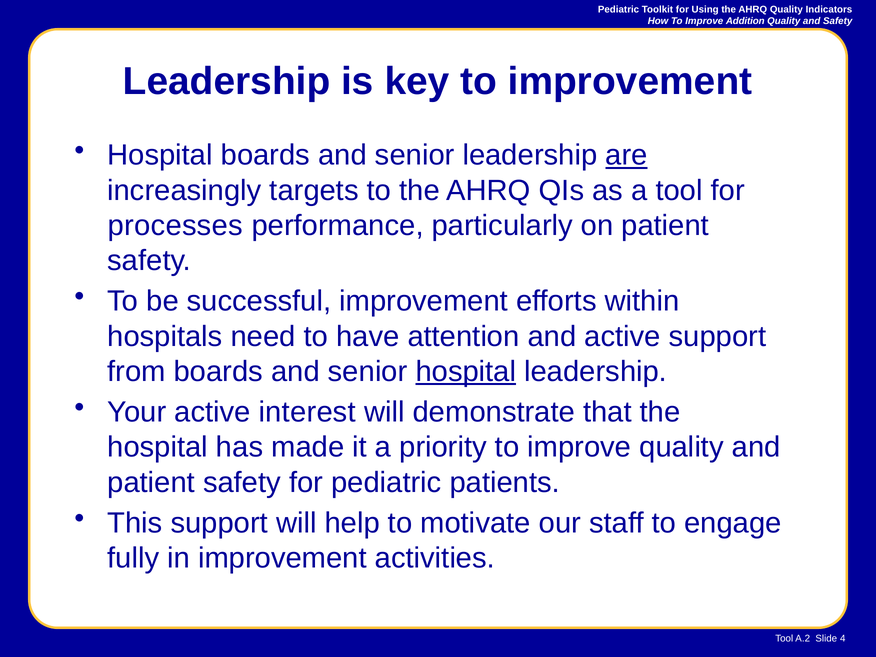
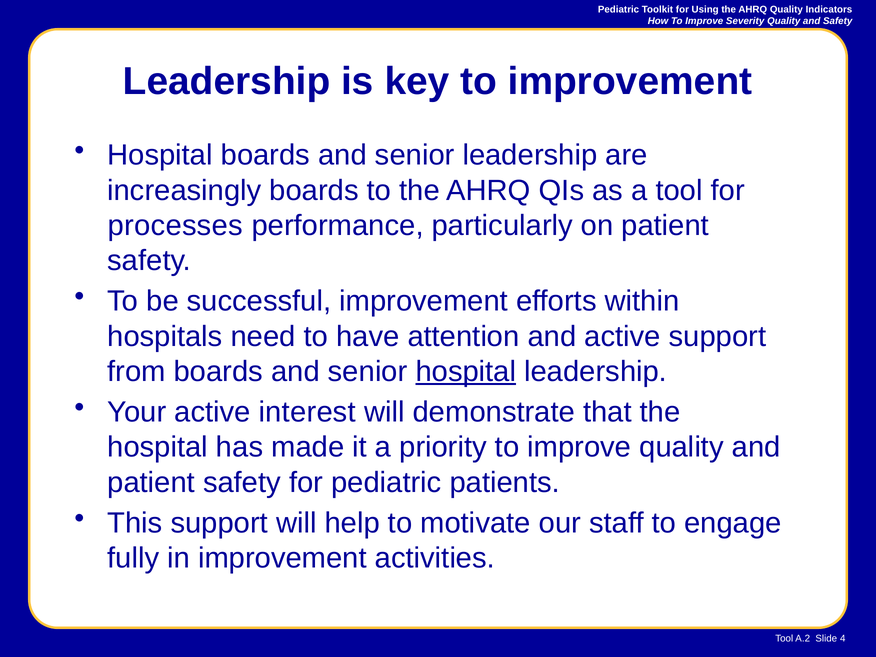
Addition: Addition -> Severity
are underline: present -> none
increasingly targets: targets -> boards
